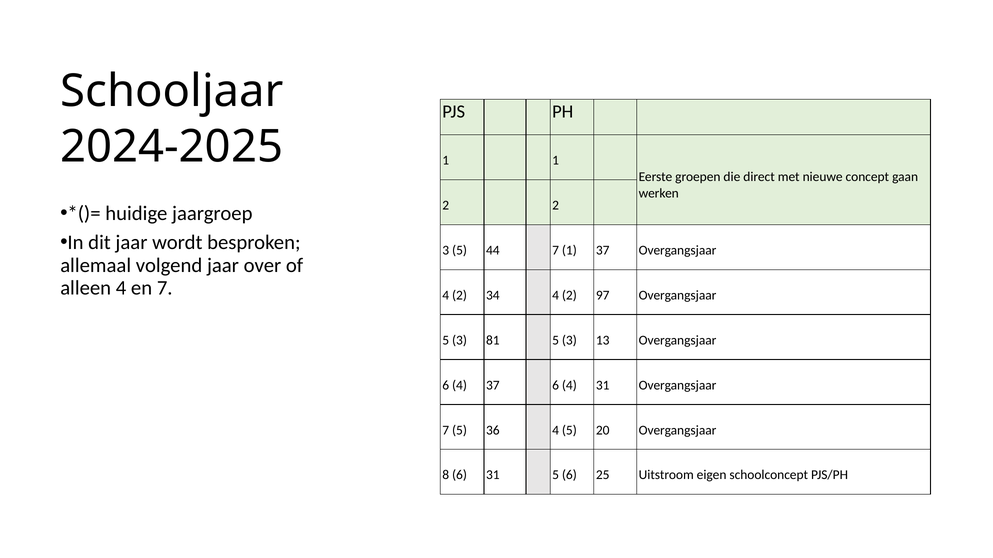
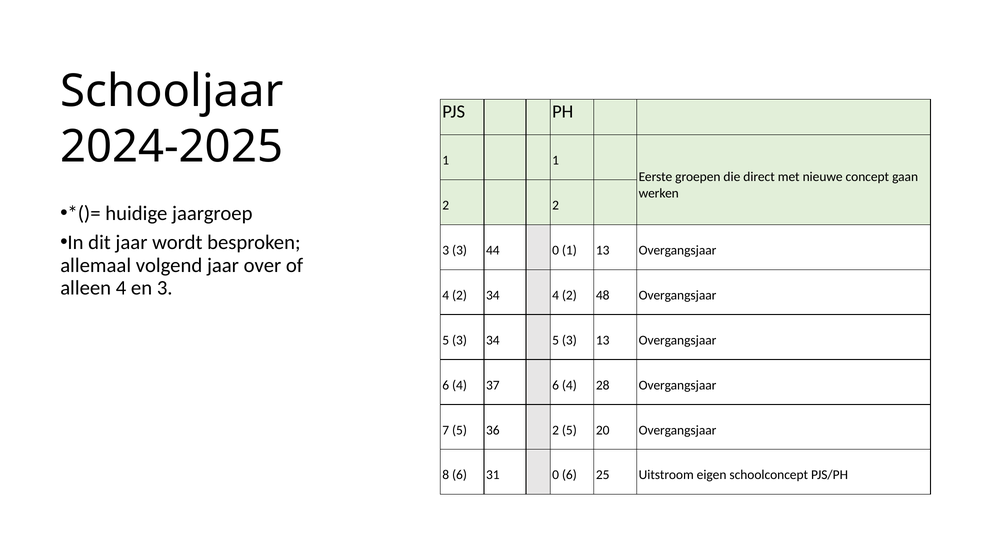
3 5: 5 -> 3
44 7: 7 -> 0
1 37: 37 -> 13
en 7: 7 -> 3
97: 97 -> 48
3 81: 81 -> 34
4 31: 31 -> 28
36 4: 4 -> 2
31 5: 5 -> 0
